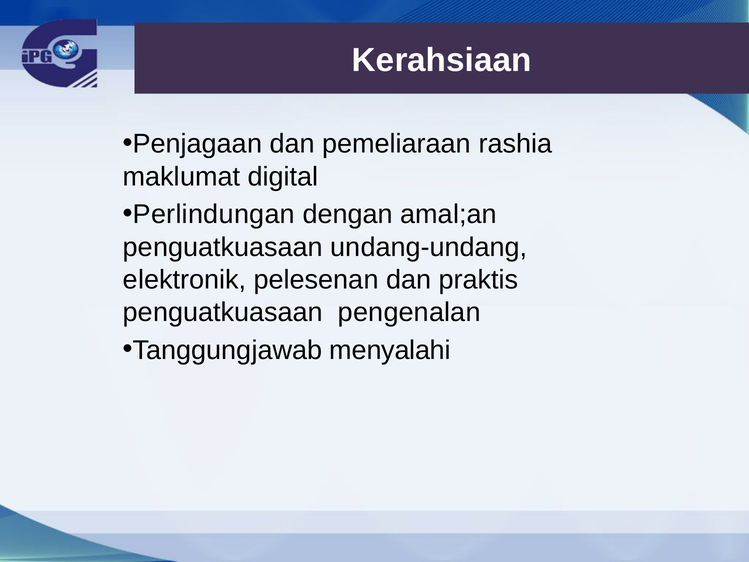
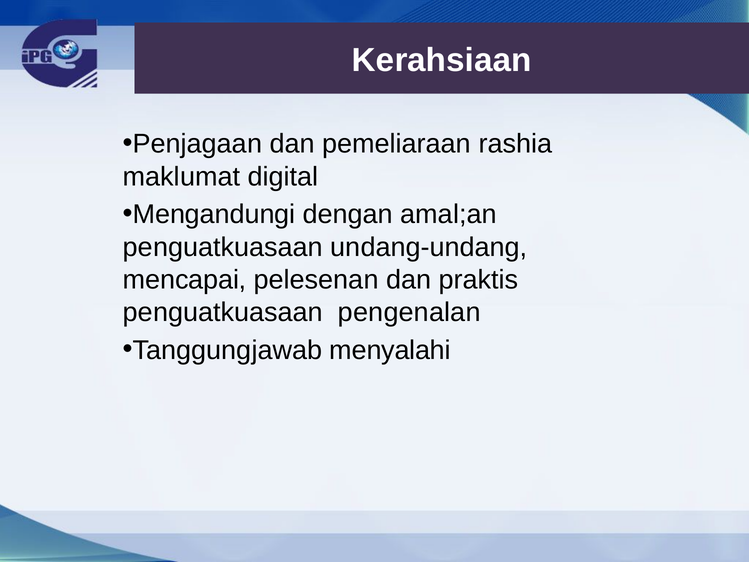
Perlindungan: Perlindungan -> Mengandungi
elektronik: elektronik -> mencapai
